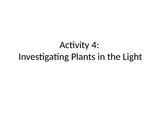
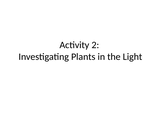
4: 4 -> 2
